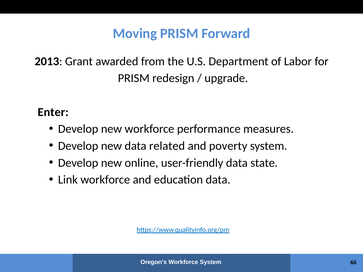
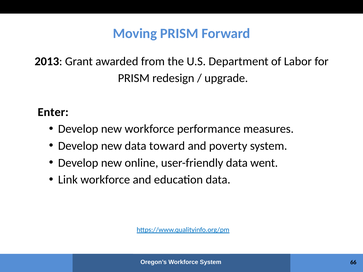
related: related -> toward
state: state -> went
